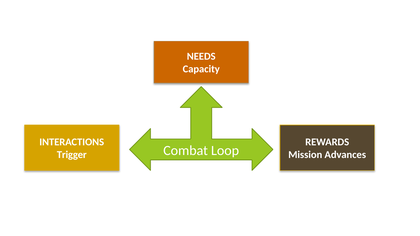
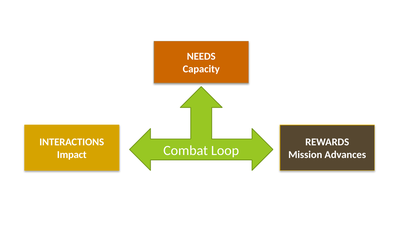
Trigger: Trigger -> Impact
